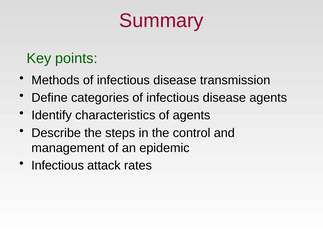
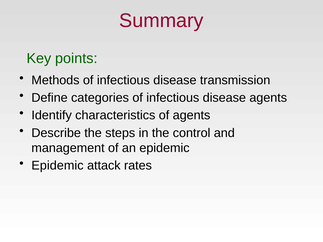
Infectious at (58, 166): Infectious -> Epidemic
